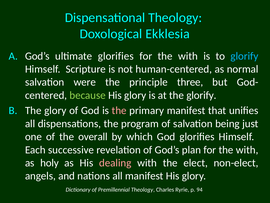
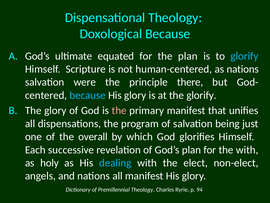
Doxological Ekklesia: Ekklesia -> Because
ultimate glorifies: glorifies -> equated
with at (188, 56): with -> plan
as normal: normal -> nations
three: three -> there
because at (88, 95) colour: light green -> light blue
dealing colour: pink -> light blue
